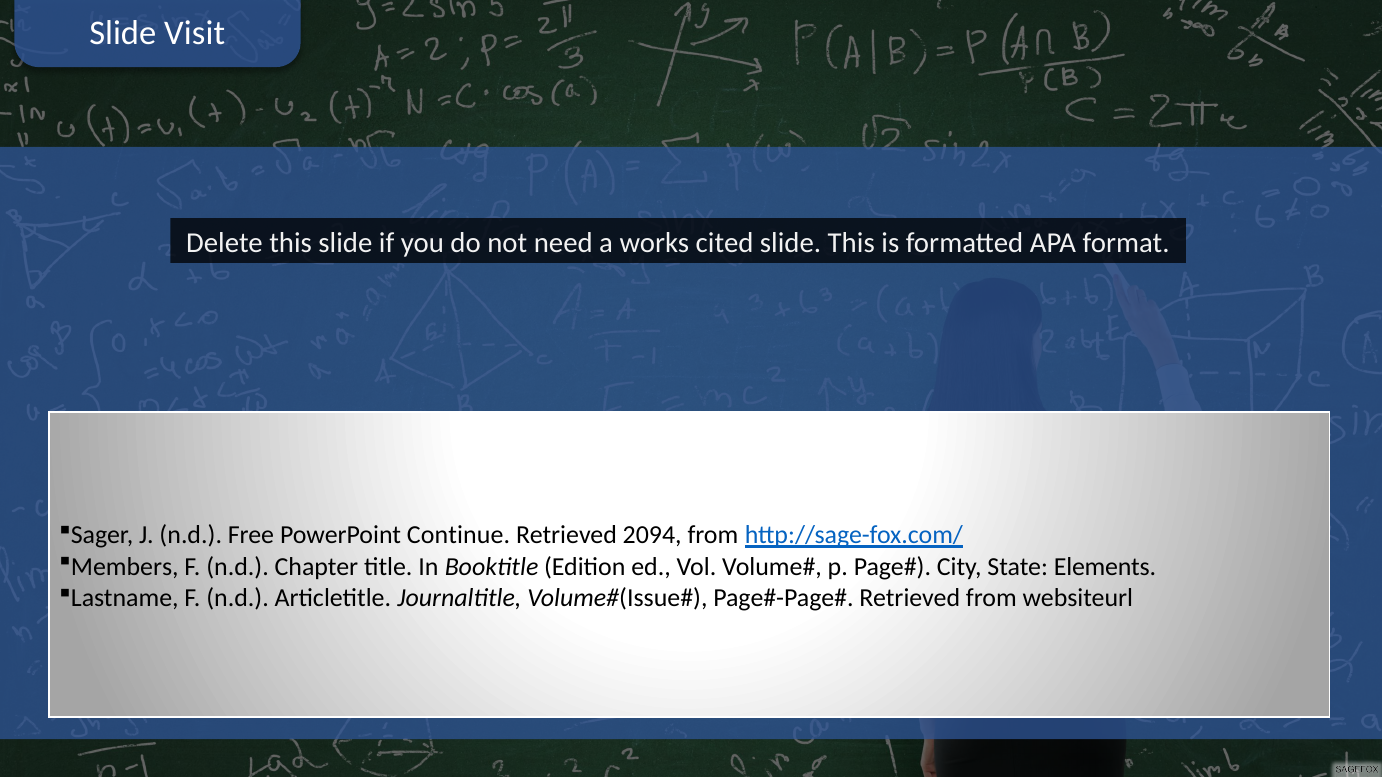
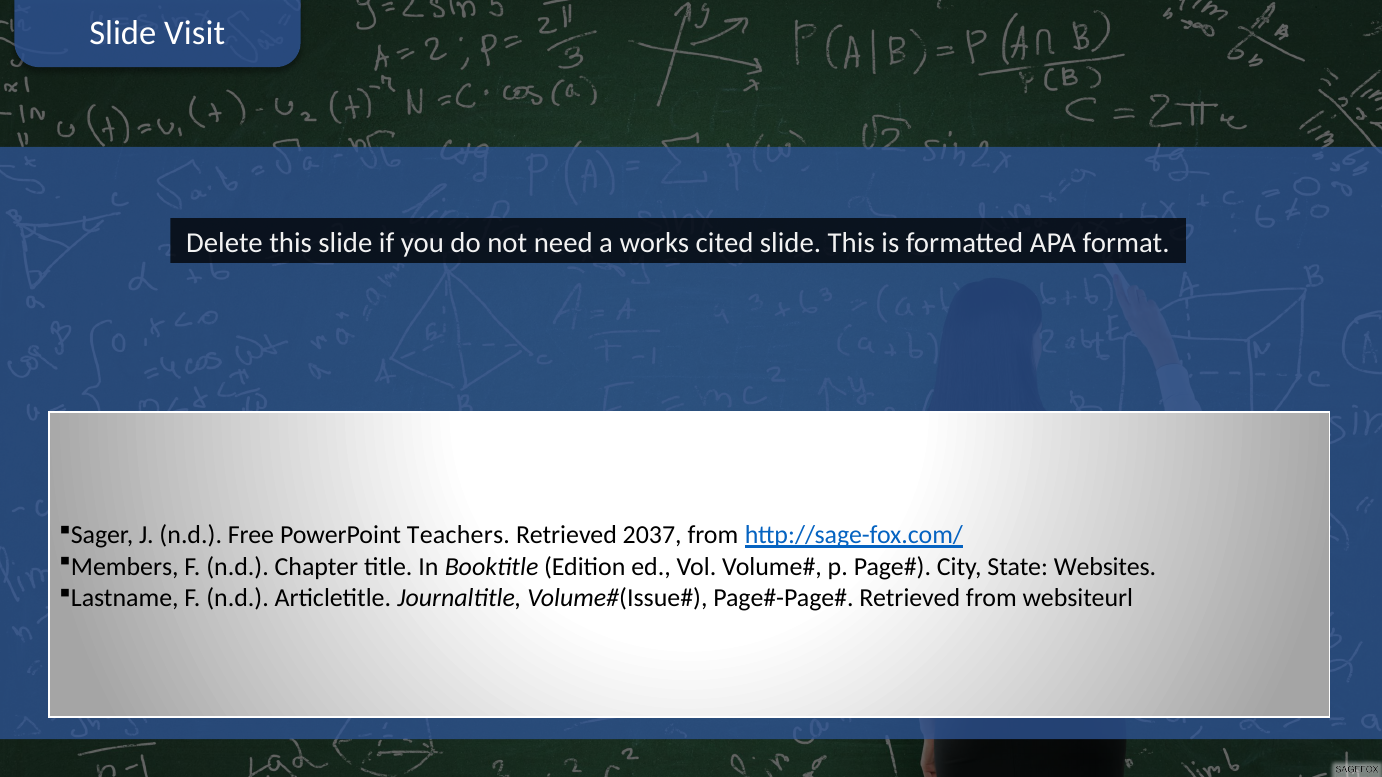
Continue: Continue -> Teachers
2094: 2094 -> 2037
Elements: Elements -> Websites
